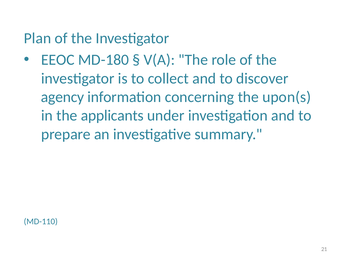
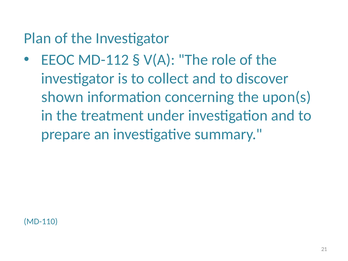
MD-180: MD-180 -> MD-112
agency: agency -> shown
applicants: applicants -> treatment
